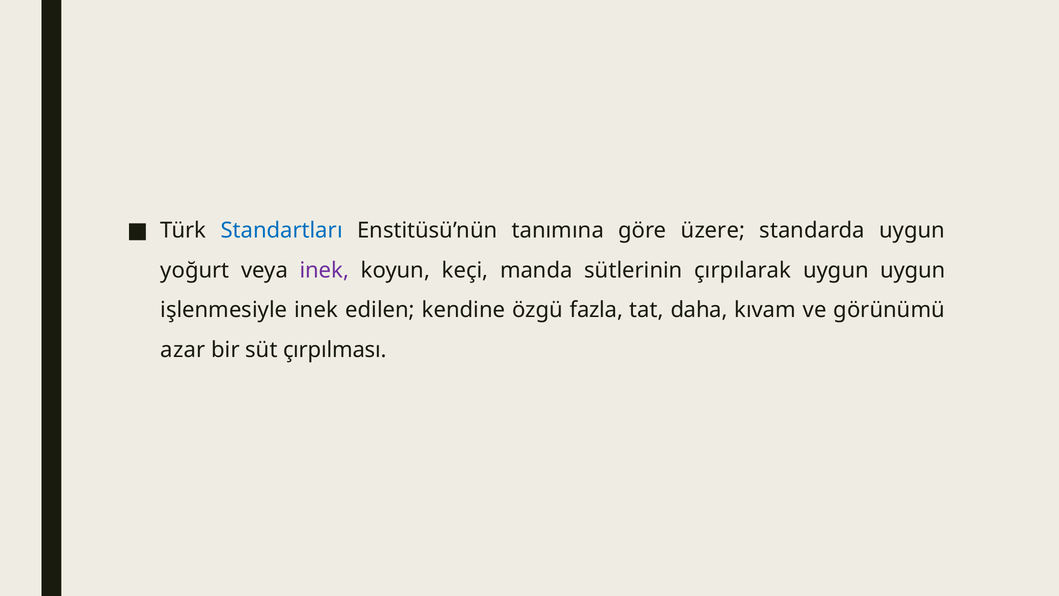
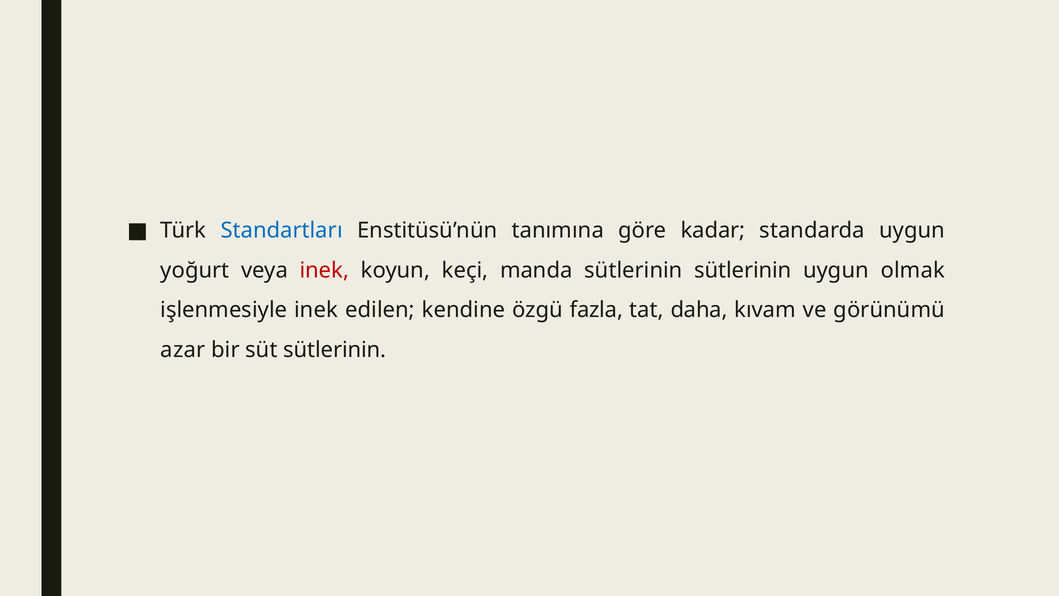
üzere: üzere -> kadar
inek at (324, 270) colour: purple -> red
sütlerinin çırpılarak: çırpılarak -> sütlerinin
uygun uygun: uygun -> olmak
süt çırpılması: çırpılması -> sütlerinin
